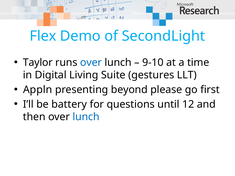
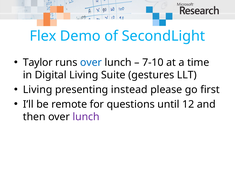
9-10: 9-10 -> 7-10
Appln at (38, 90): Appln -> Living
beyond: beyond -> instead
battery: battery -> remote
lunch at (86, 117) colour: blue -> purple
